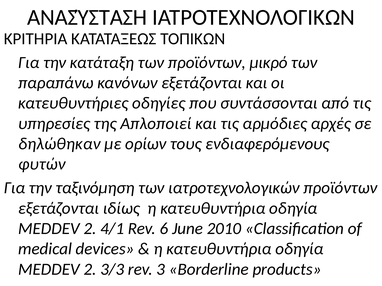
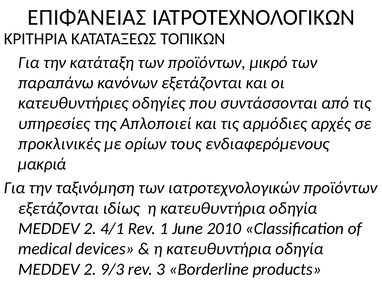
ΑΝΑΣΎΣΤΑΣΗ: ΑΝΑΣΎΣΤΑΣΗ -> ΕΠΙΦΆΝΕΙΑΣ
δηλώθηκαν: δηλώθηκαν -> προκλινικές
φυτών: φυτών -> μακριά
6: 6 -> 1
3/3: 3/3 -> 9/3
